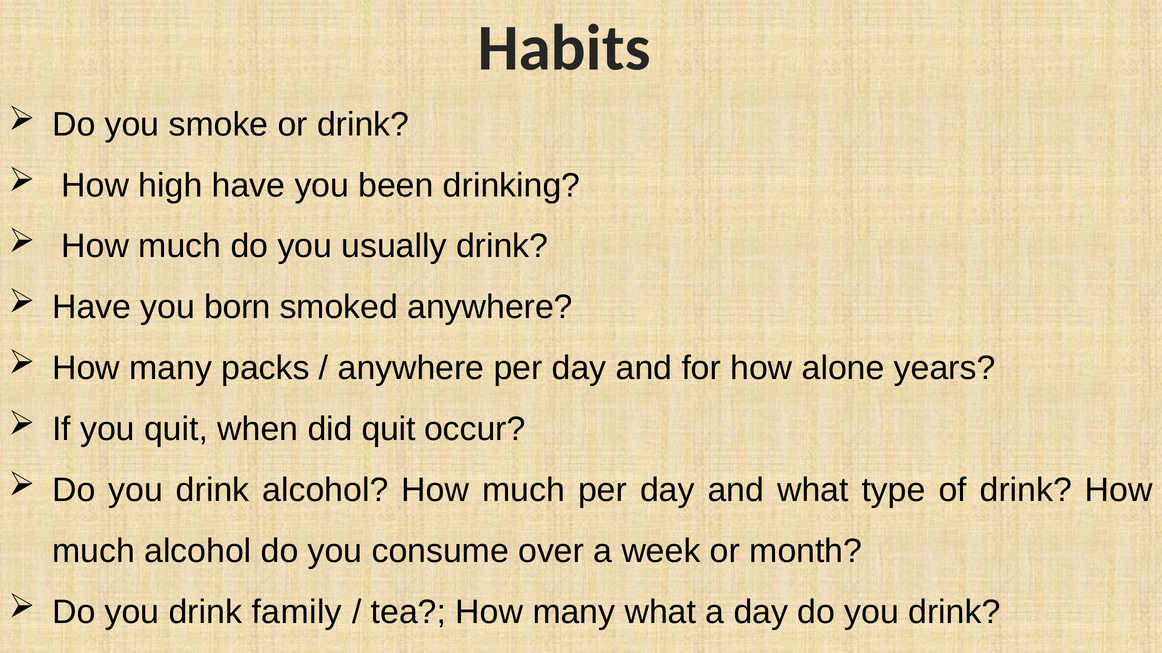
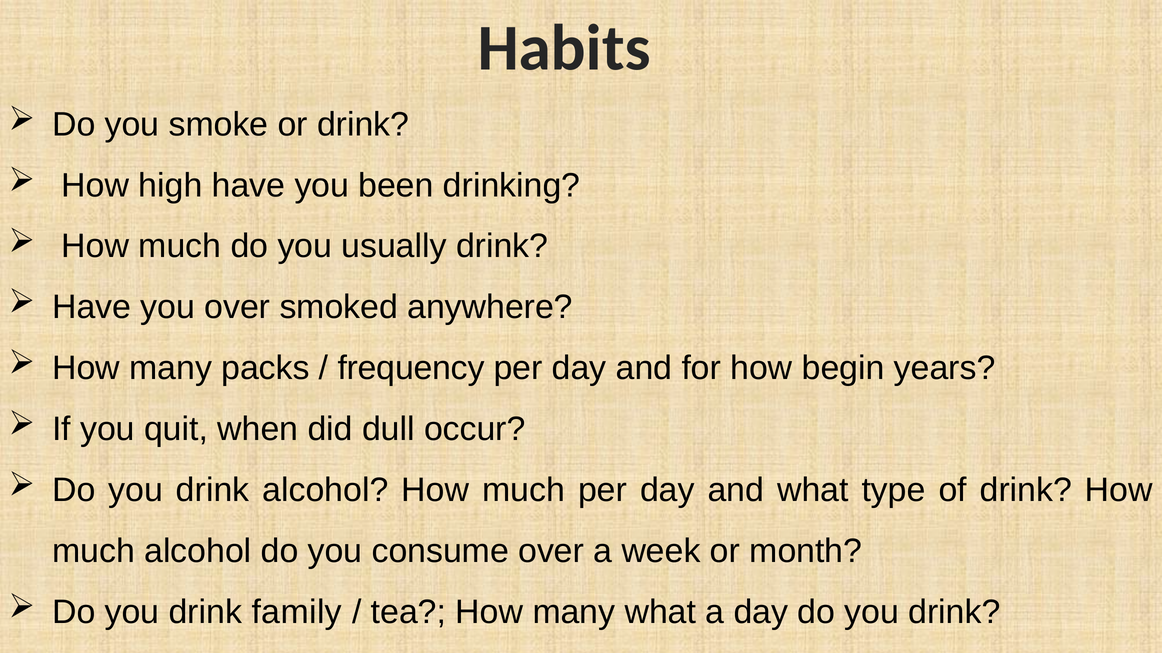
you born: born -> over
anywhere at (411, 369): anywhere -> frequency
alone: alone -> begin
did quit: quit -> dull
